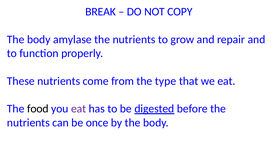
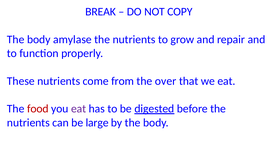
type: type -> over
food colour: black -> red
once: once -> large
